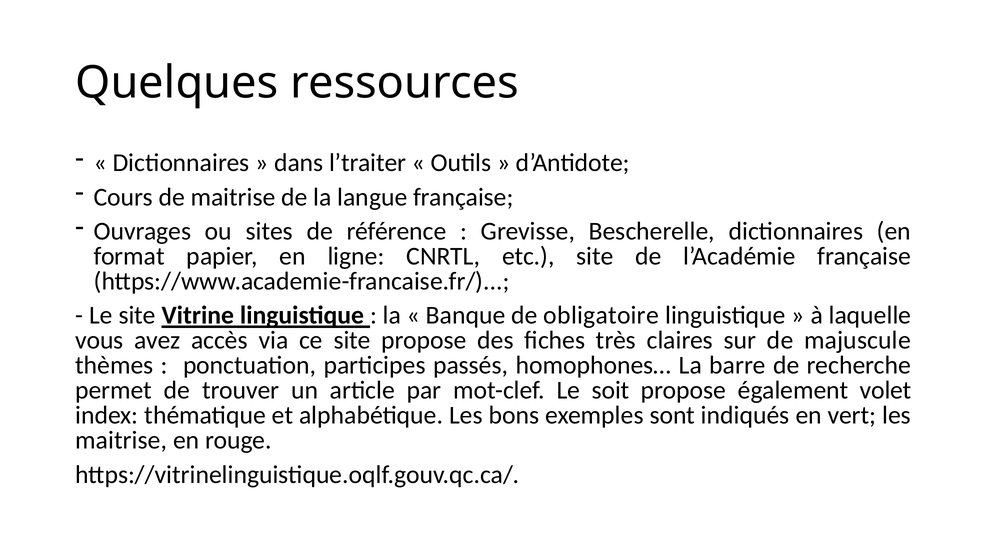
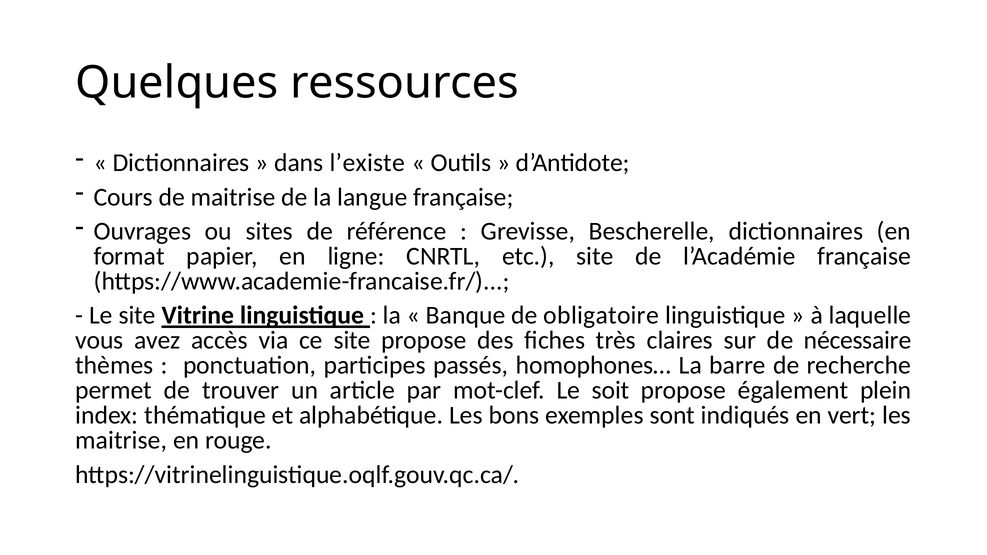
l’traiter: l’traiter -> l’existe
majuscule: majuscule -> nécessaire
volet: volet -> plein
